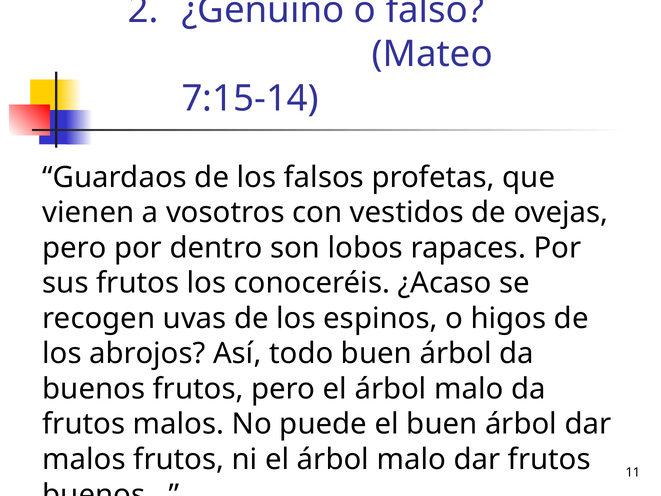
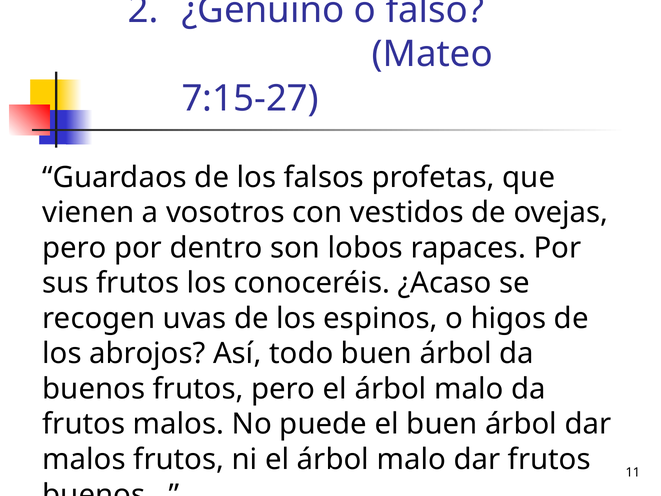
7:15-14: 7:15-14 -> 7:15-27
